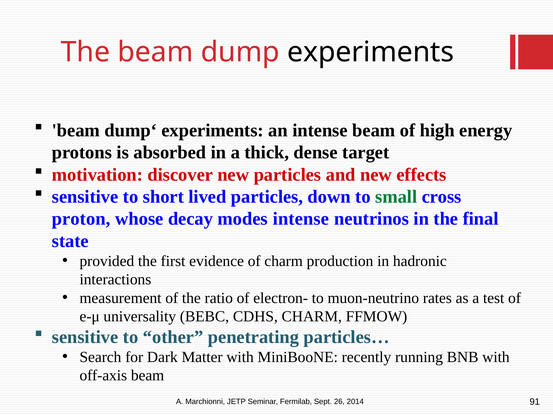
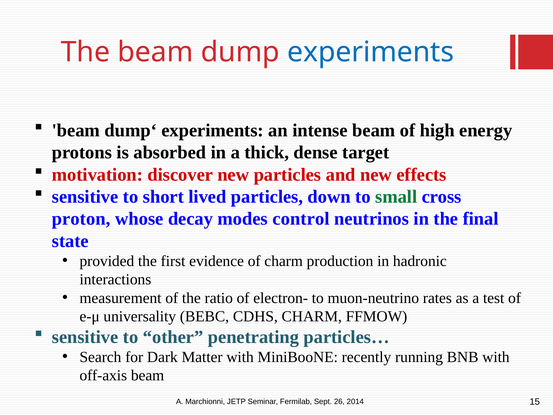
experiments at (371, 52) colour: black -> blue
modes intense: intense -> control
91: 91 -> 15
